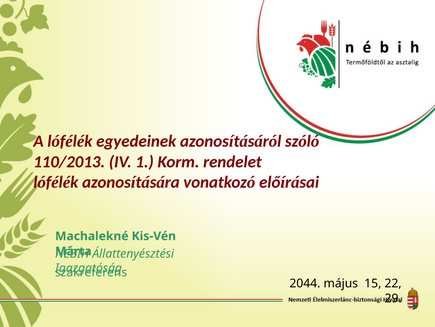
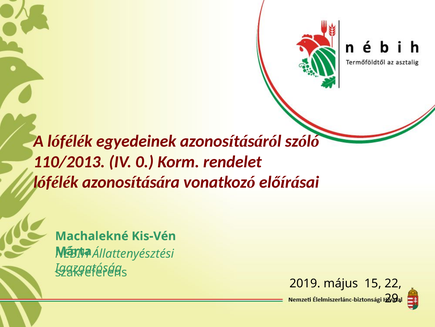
1: 1 -> 0
2044: 2044 -> 2019
